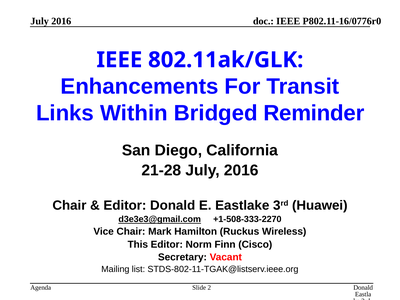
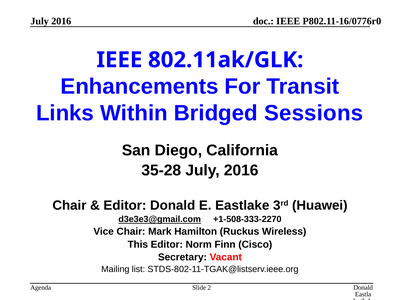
Reminder: Reminder -> Sessions
21-28: 21-28 -> 35-28
